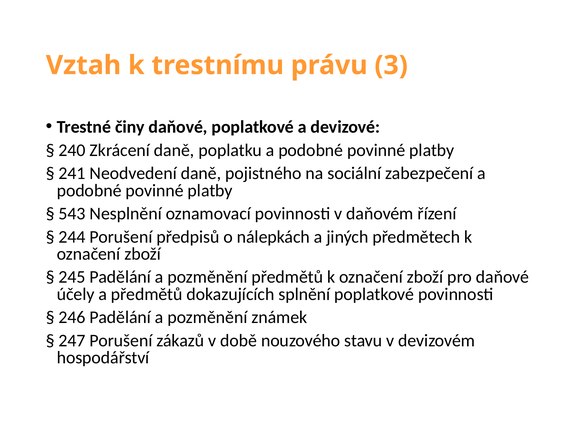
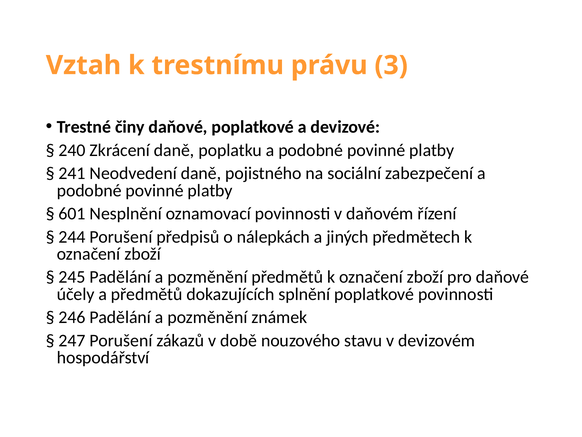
543: 543 -> 601
